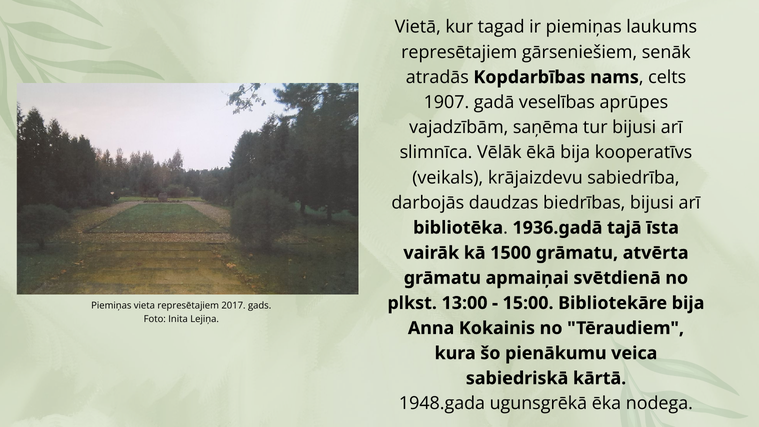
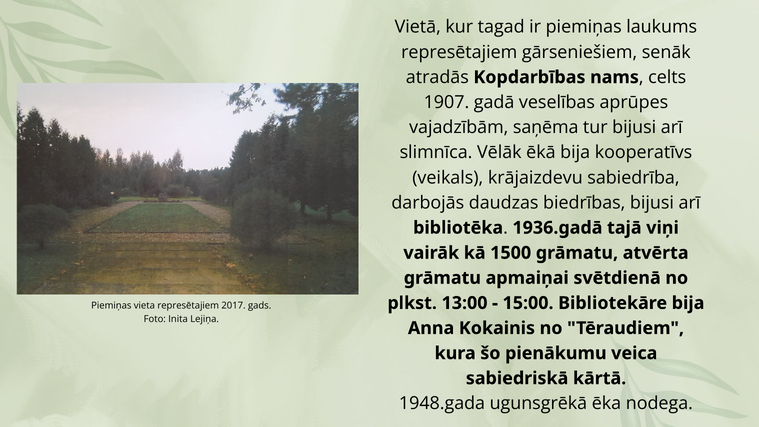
īsta: īsta -> viņi
